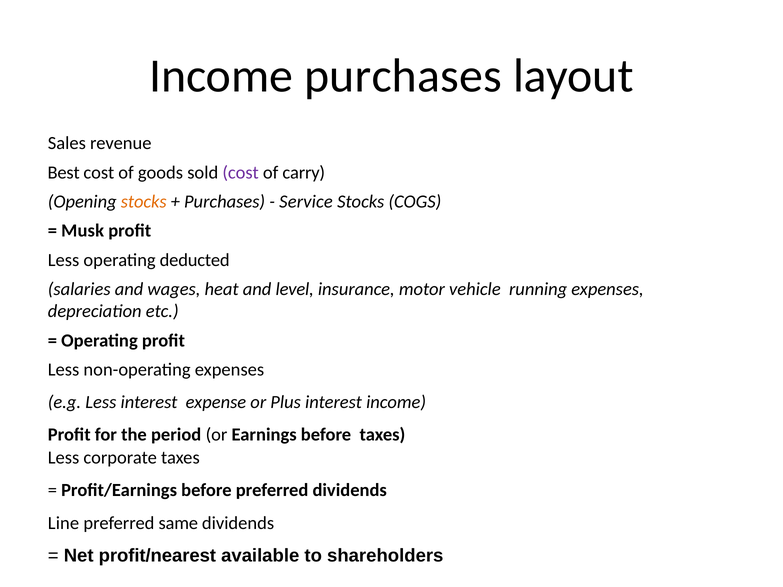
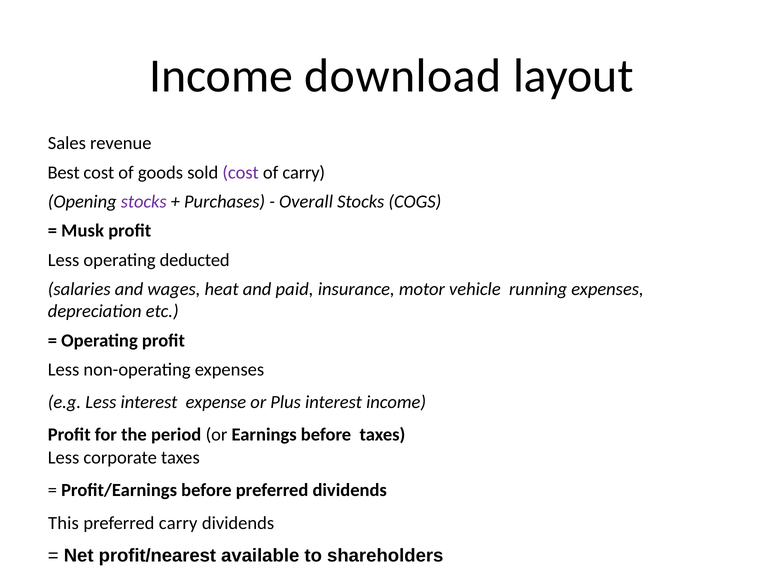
Income purchases: purchases -> download
stocks at (144, 202) colour: orange -> purple
Service: Service -> Overall
level: level -> paid
Line: Line -> This
preferred same: same -> carry
